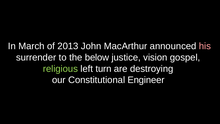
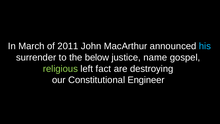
2013: 2013 -> 2011
his colour: pink -> light blue
vision: vision -> name
turn: turn -> fact
